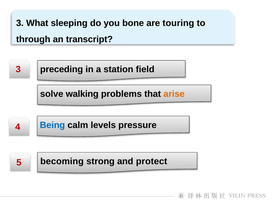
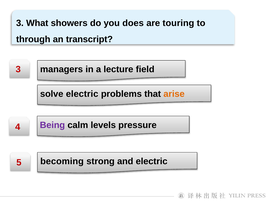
sleeping: sleeping -> showers
bone: bone -> does
preceding: preceding -> managers
station: station -> lecture
solve walking: walking -> electric
Being colour: blue -> purple
and protect: protect -> electric
